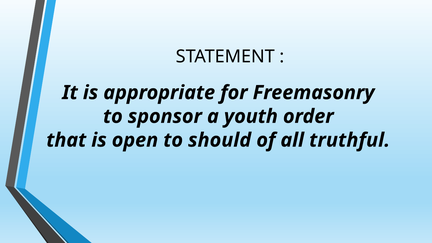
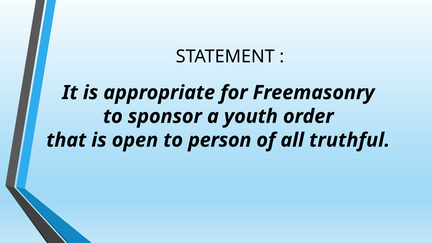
should: should -> person
